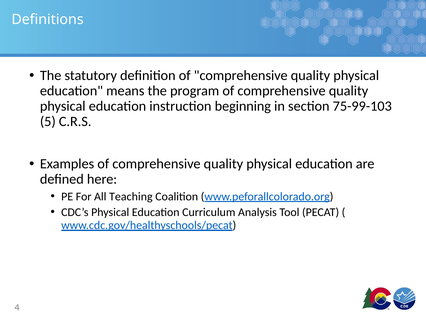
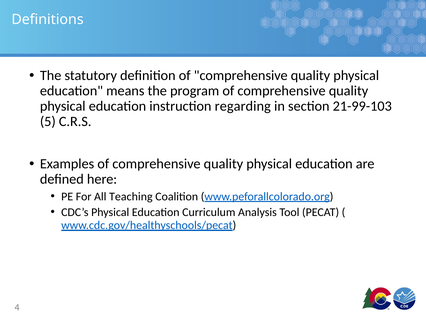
beginning: beginning -> regarding
75-99-103: 75-99-103 -> 21-99-103
